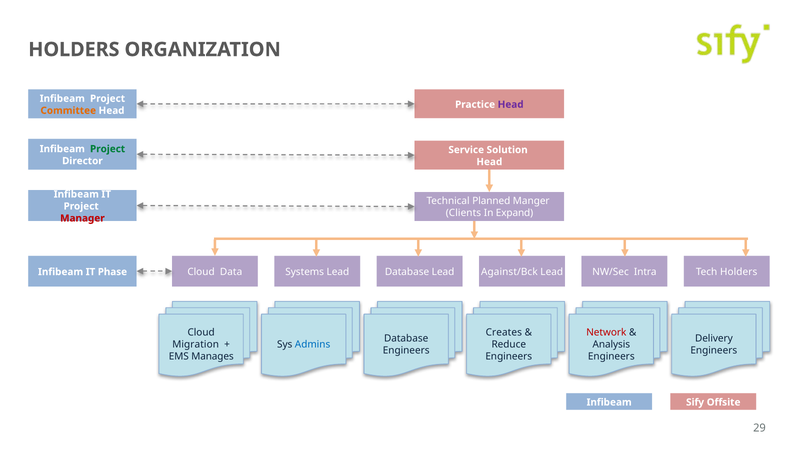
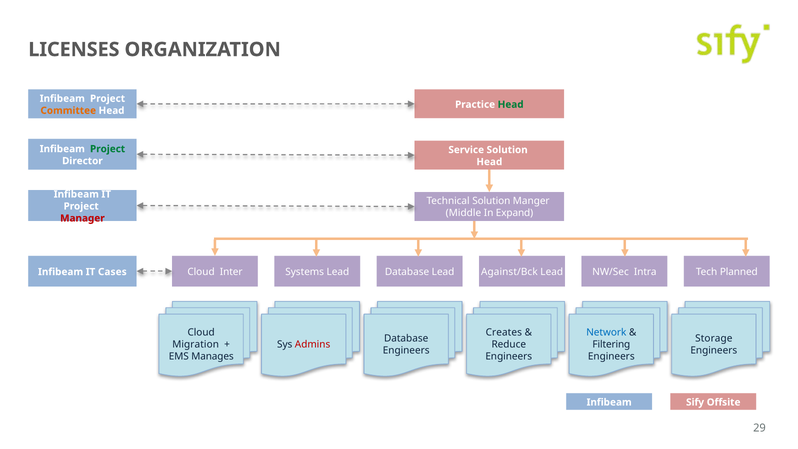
HOLDERS at (74, 50): HOLDERS -> LICENSES
Head at (511, 104) colour: purple -> green
Technical Planned: Planned -> Solution
Clients: Clients -> Middle
Phase: Phase -> Cases
Data: Data -> Inter
Tech Holders: Holders -> Planned
Network colour: red -> blue
Delivery: Delivery -> Storage
Admins colour: blue -> red
Analysis: Analysis -> Filtering
